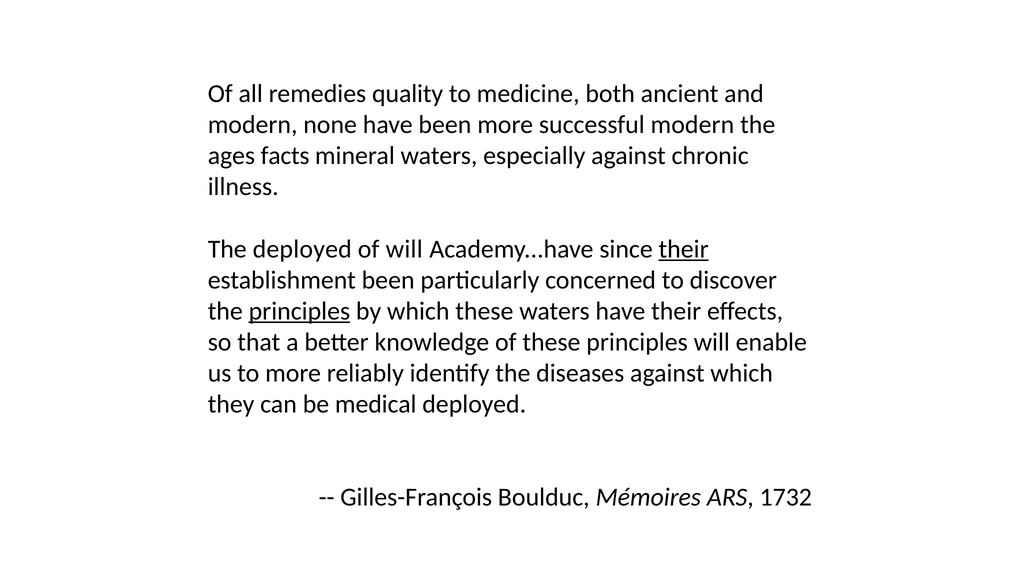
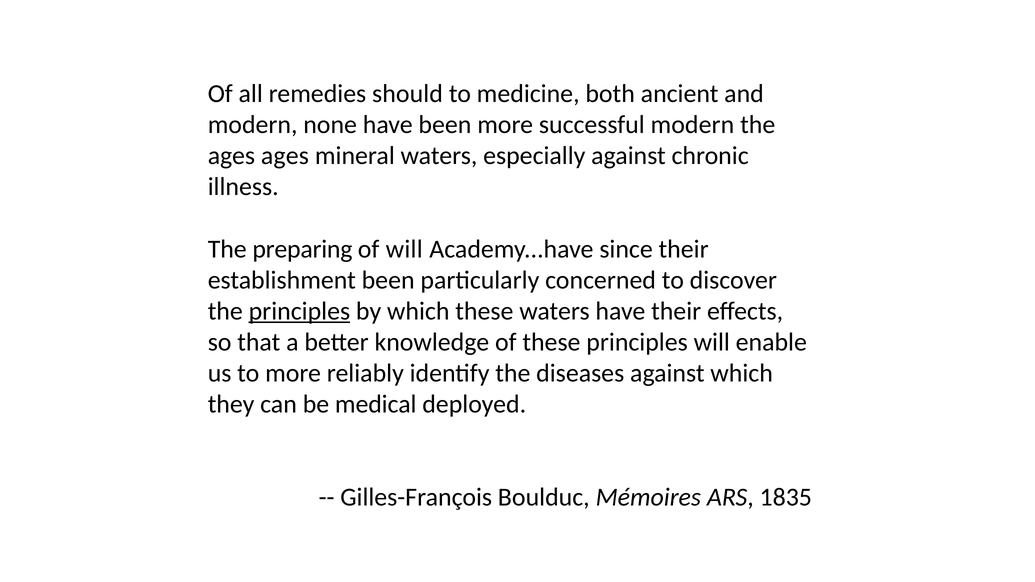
quality: quality -> should
ages facts: facts -> ages
The deployed: deployed -> preparing
their at (684, 249) underline: present -> none
1732: 1732 -> 1835
